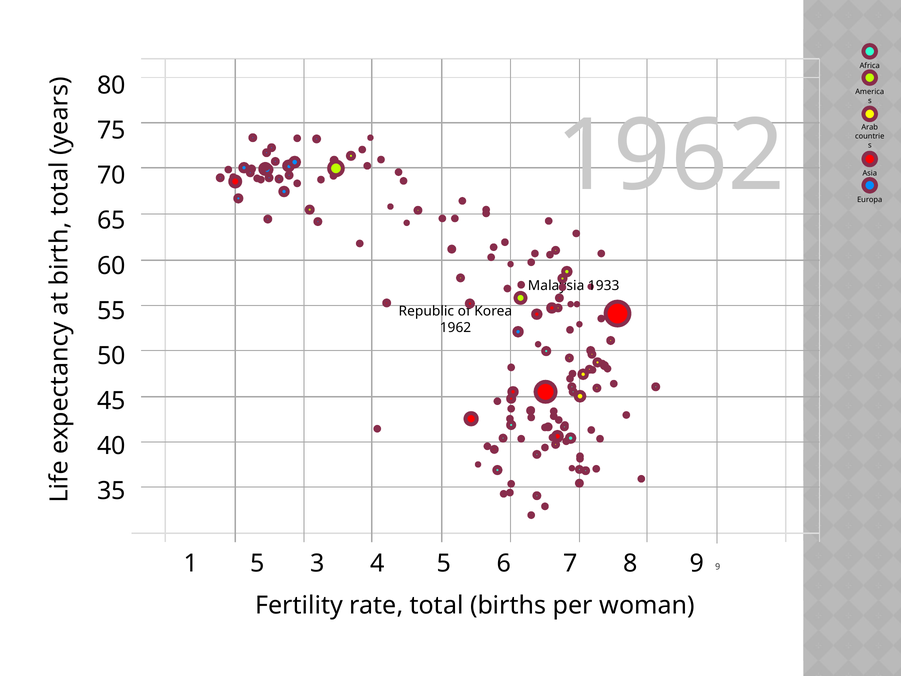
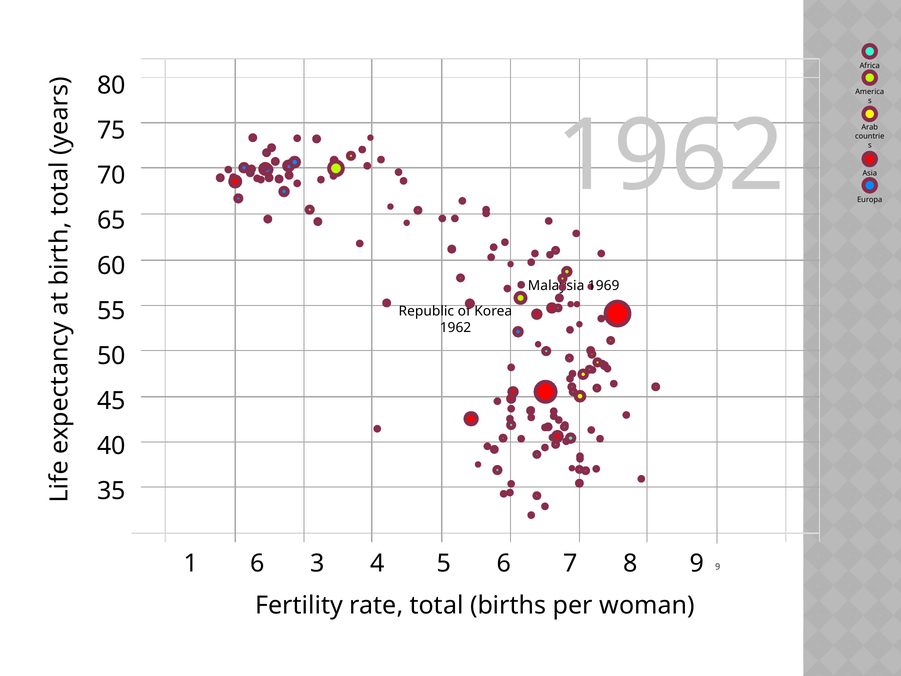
1933: 1933 -> 1969
1 5: 5 -> 6
